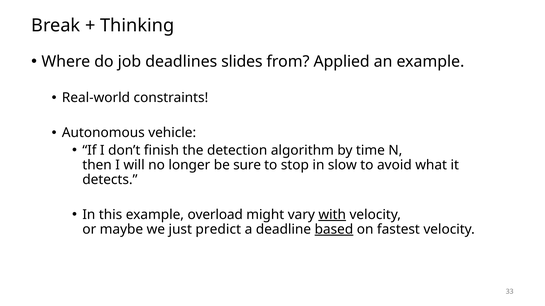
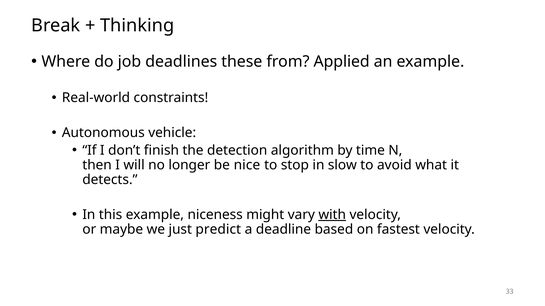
slides: slides -> these
sure: sure -> nice
overload: overload -> niceness
based underline: present -> none
